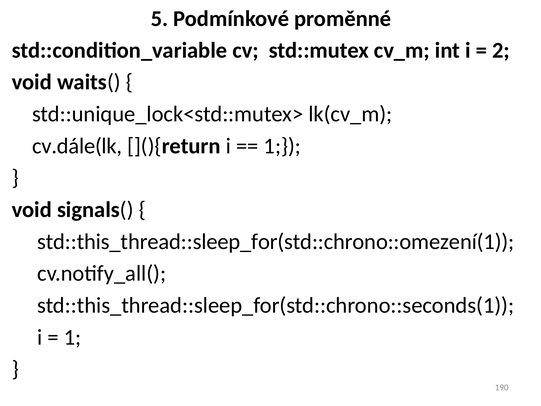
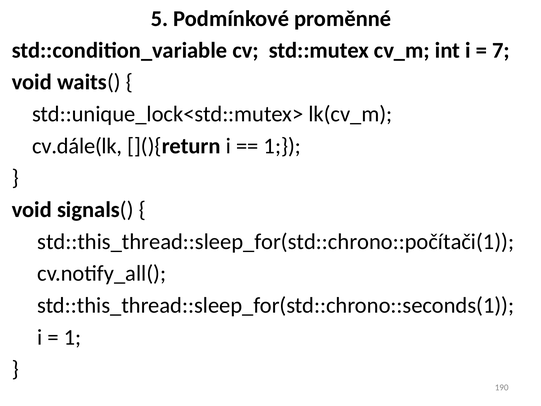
2: 2 -> 7
std::this_thread::sleep_for(std::chrono::omezení(1: std::this_thread::sleep_for(std::chrono::omezení(1 -> std::this_thread::sleep_for(std::chrono::počítači(1
